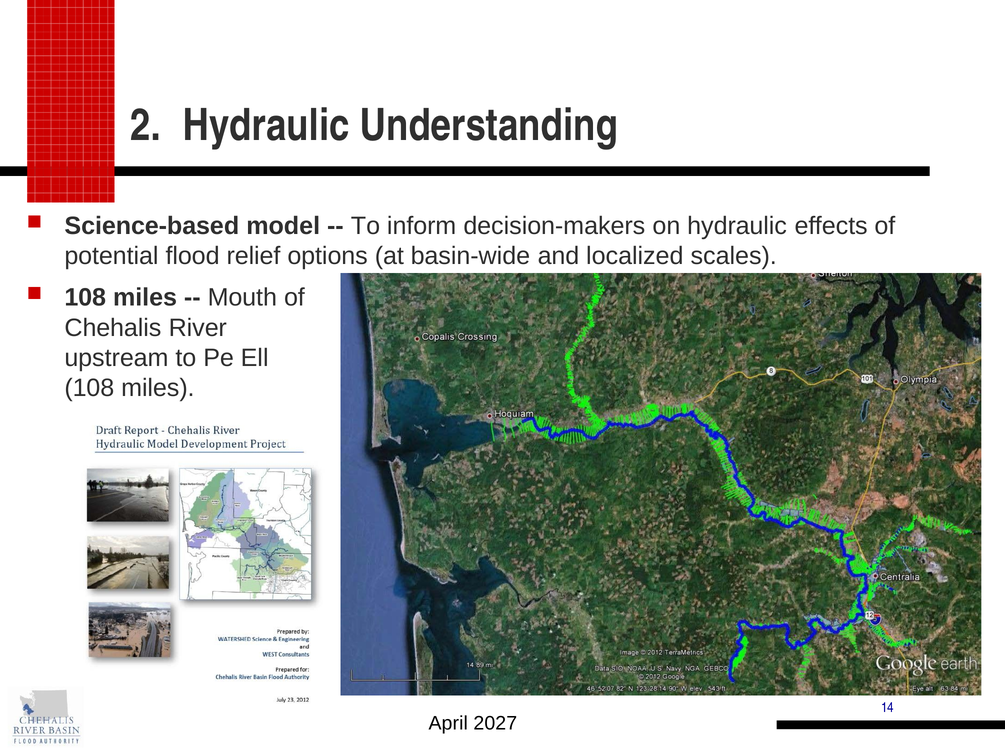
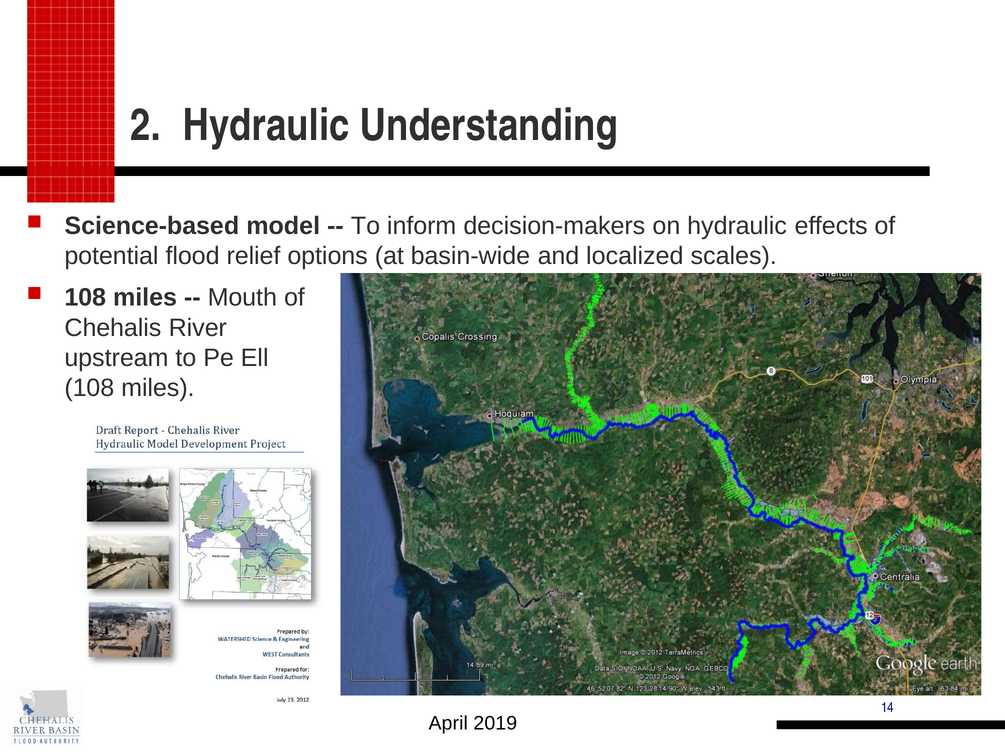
2027: 2027 -> 2019
